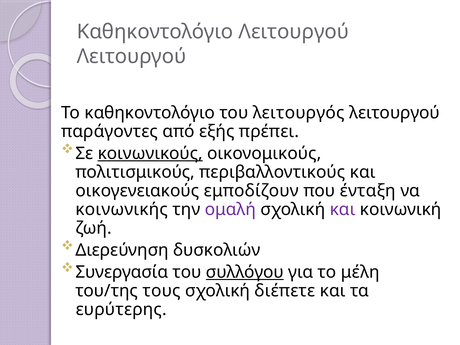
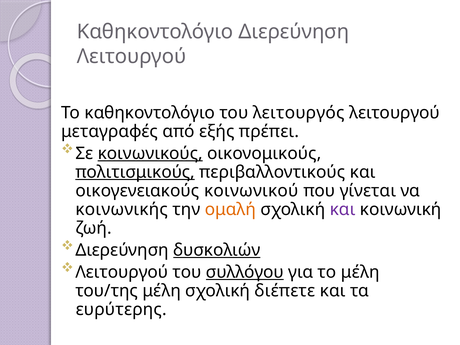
Καθηκοντολόγιο Λειτουργού: Λειτουργού -> Διερεύνηση
παράγοντες: παράγοντες -> μεταγραφές
πολιτισμικούς underline: none -> present
εμποδίζουν: εμποδίζουν -> κοινωνικού
ένταξη: ένταξη -> γίνεται
ομαλή colour: purple -> orange
δυσκολιών underline: none -> present
Συνεργασία at (122, 272): Συνεργασία -> Λειτουργού
του/της τους: τους -> μέλη
